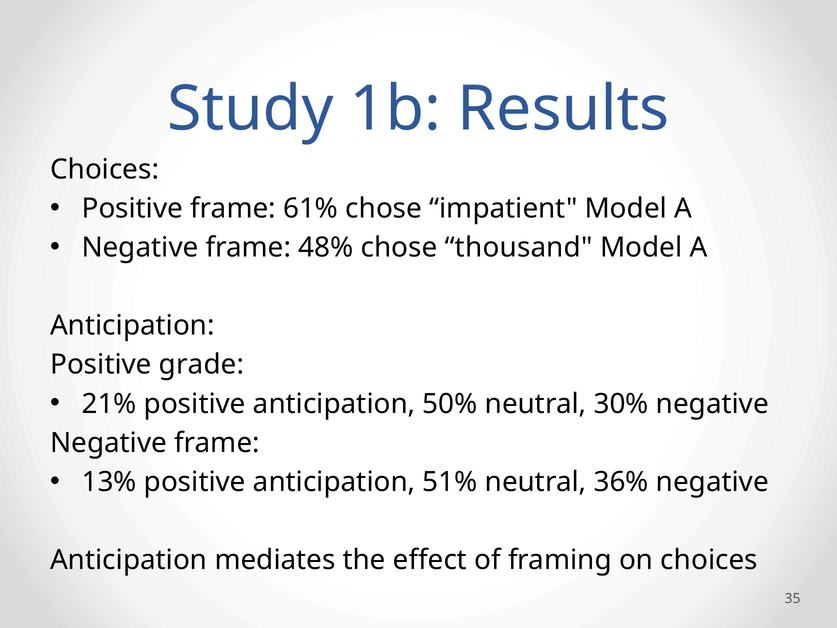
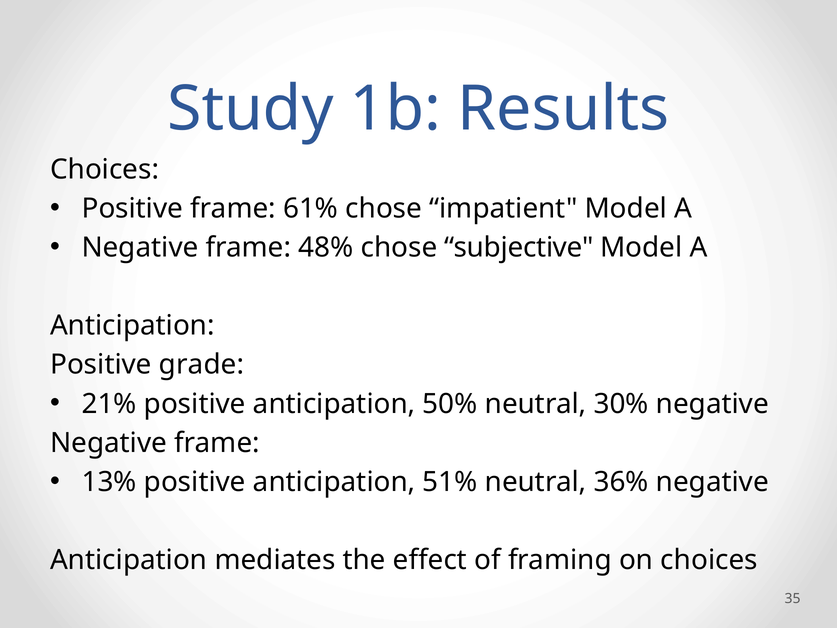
thousand: thousand -> subjective
